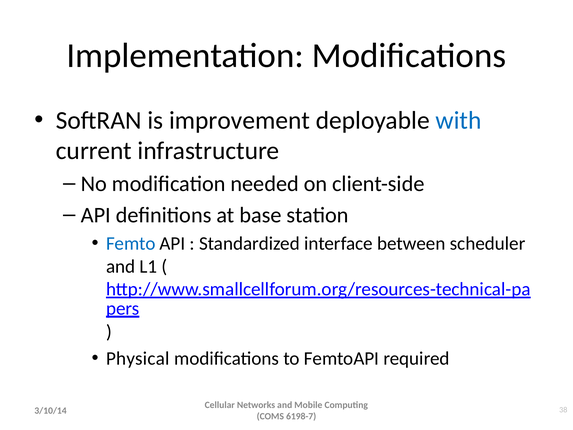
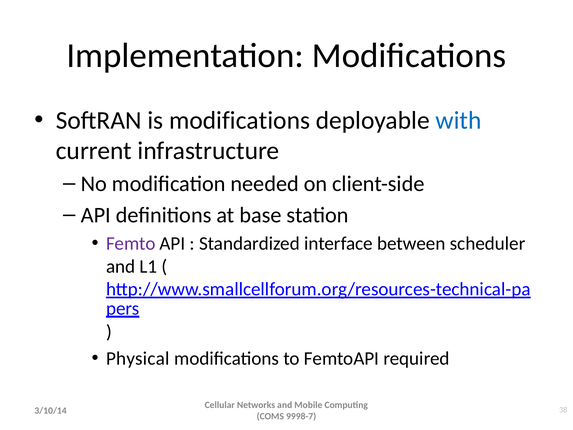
is improvement: improvement -> modifications
Femto colour: blue -> purple
6198-7: 6198-7 -> 9998-7
